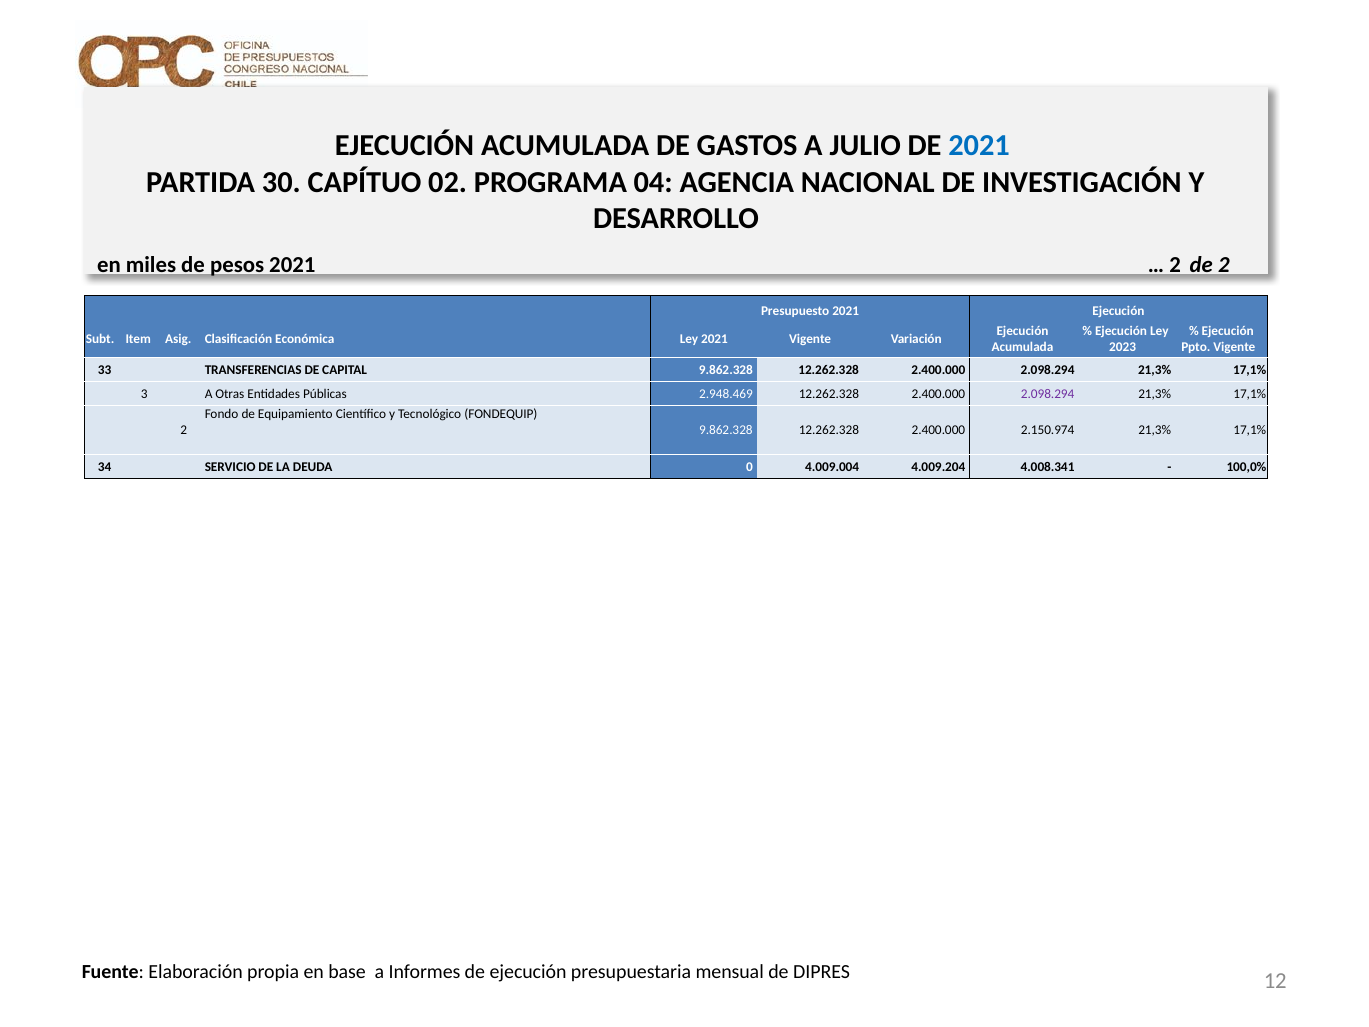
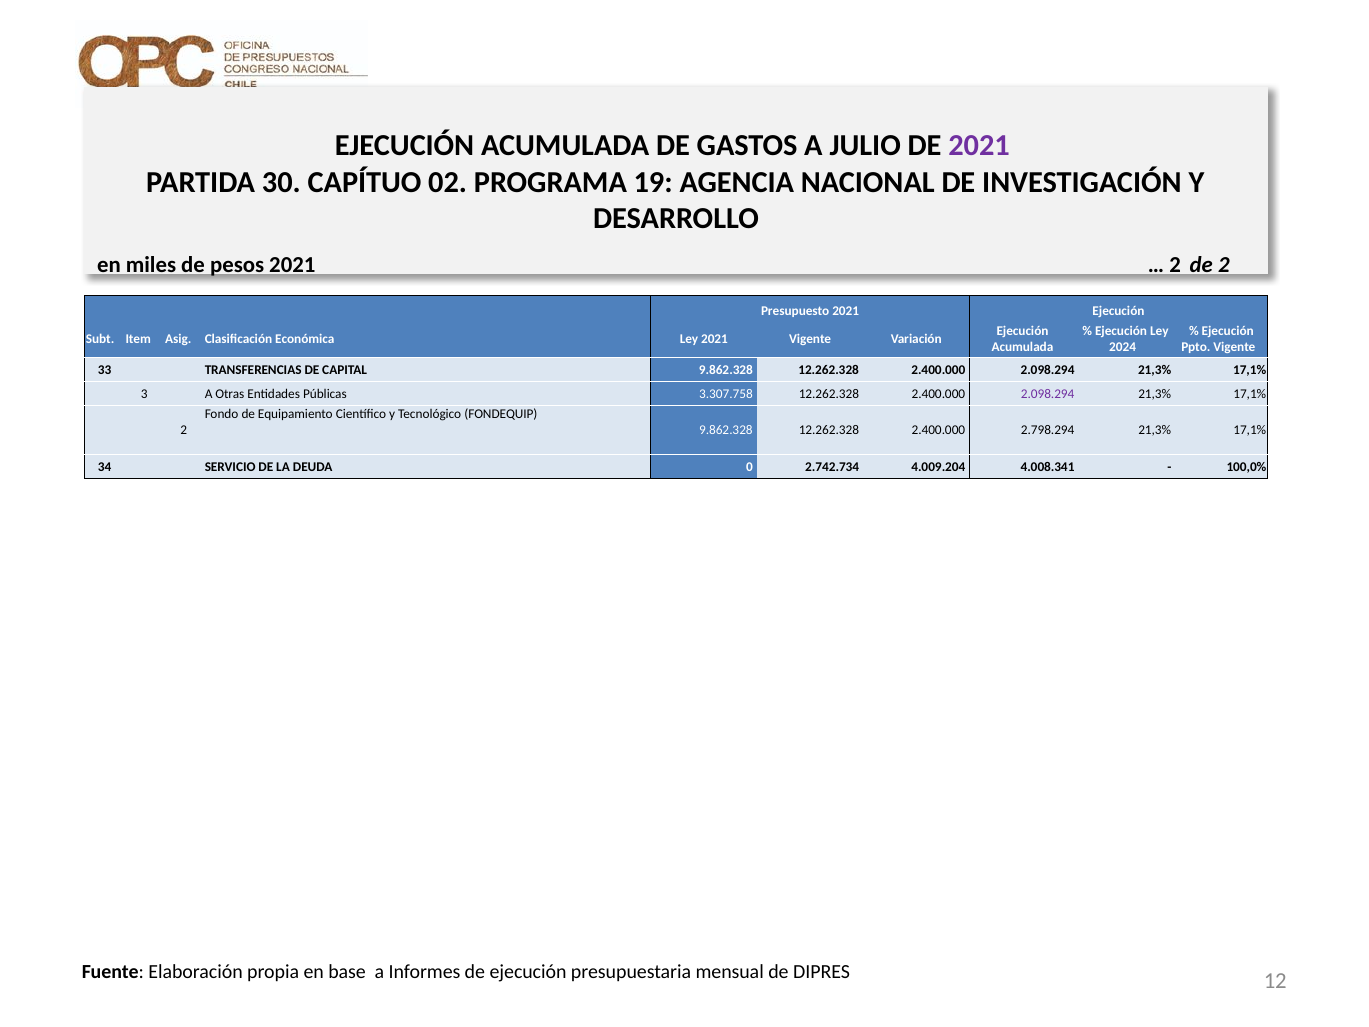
2021 at (979, 146) colour: blue -> purple
04: 04 -> 19
2023: 2023 -> 2024
2.948.469: 2.948.469 -> 3.307.758
2.150.974: 2.150.974 -> 2.798.294
4.009.004: 4.009.004 -> 2.742.734
